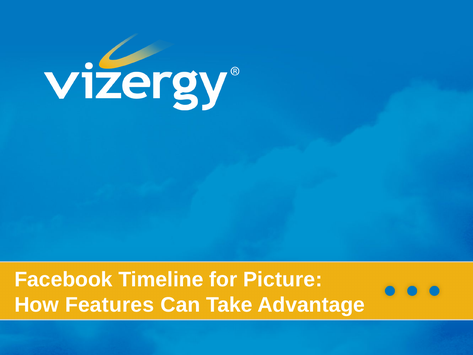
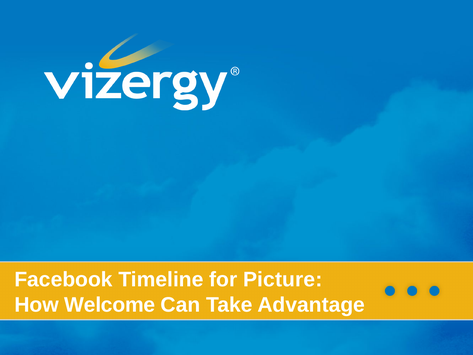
Features: Features -> Welcome
